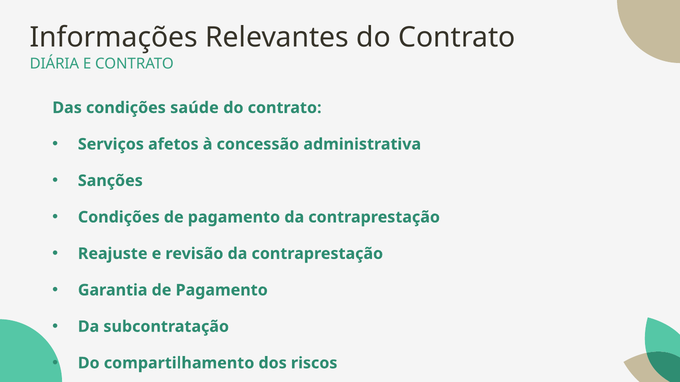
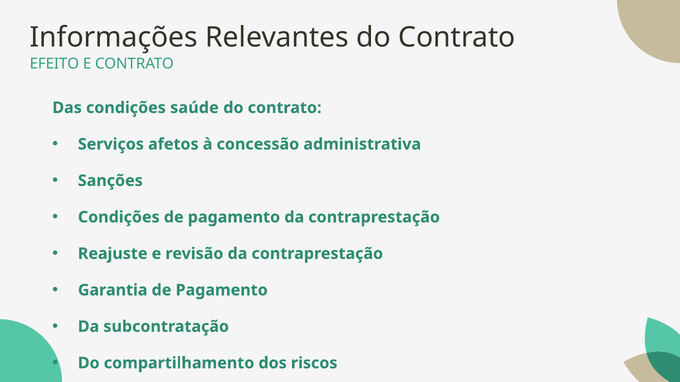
DIÁRIA: DIÁRIA -> EFEITO
